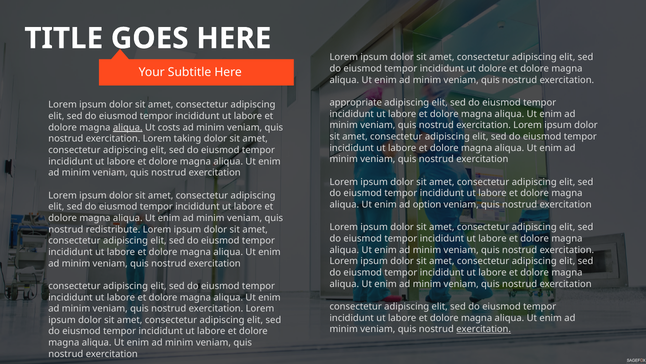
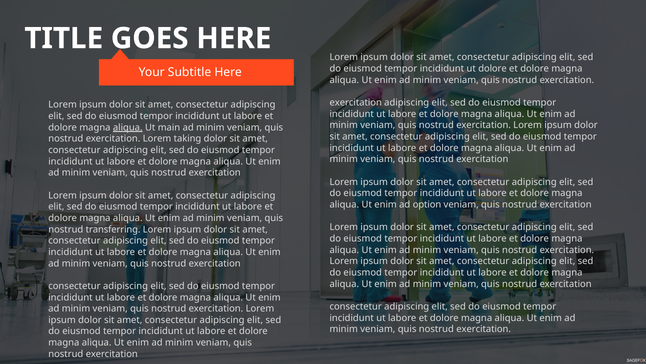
appropriate at (356, 102): appropriate -> exercitation
costs: costs -> main
redistribute: redistribute -> transferring
exercitation at (484, 329) underline: present -> none
